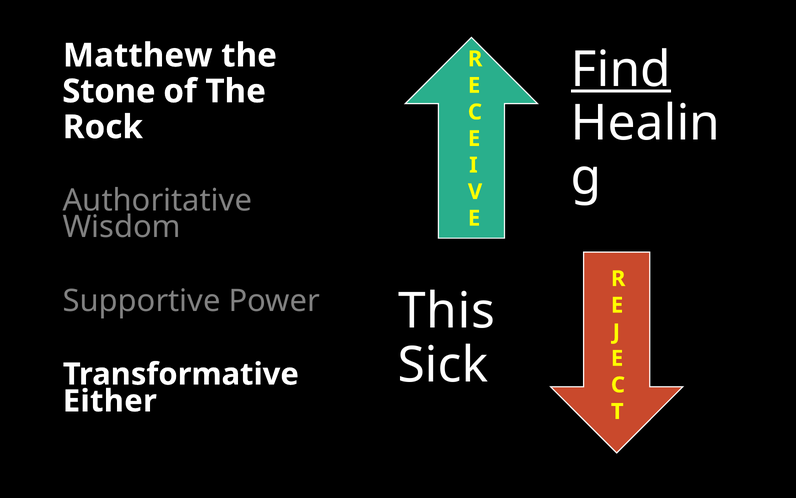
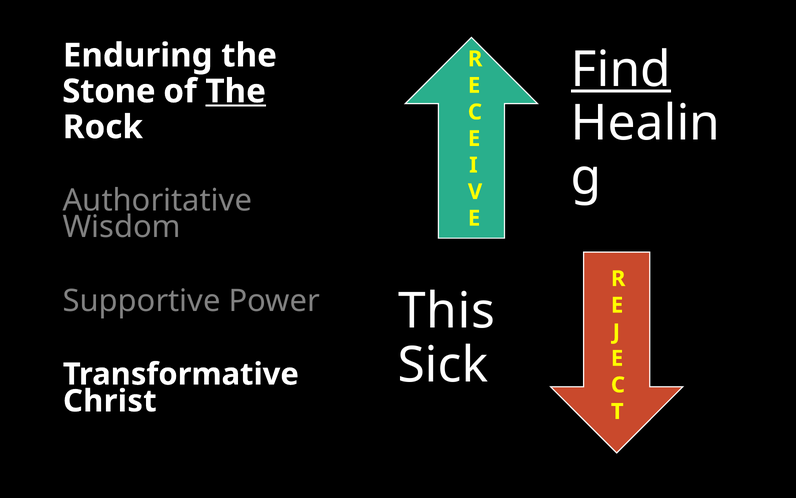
Matthew: Matthew -> Enduring
The at (236, 91) underline: none -> present
Either: Either -> Christ
